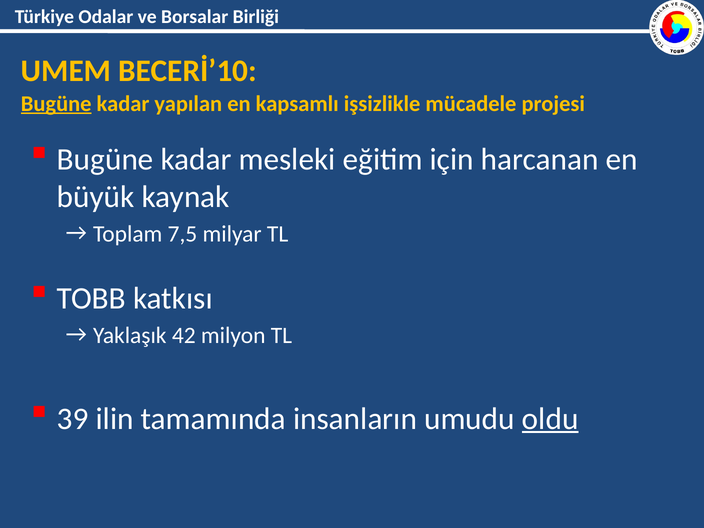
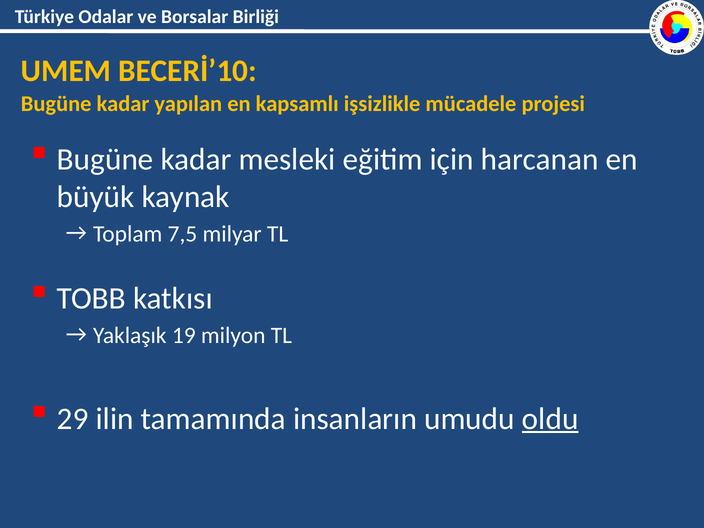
Bugüne at (56, 104) underline: present -> none
42: 42 -> 19
39: 39 -> 29
